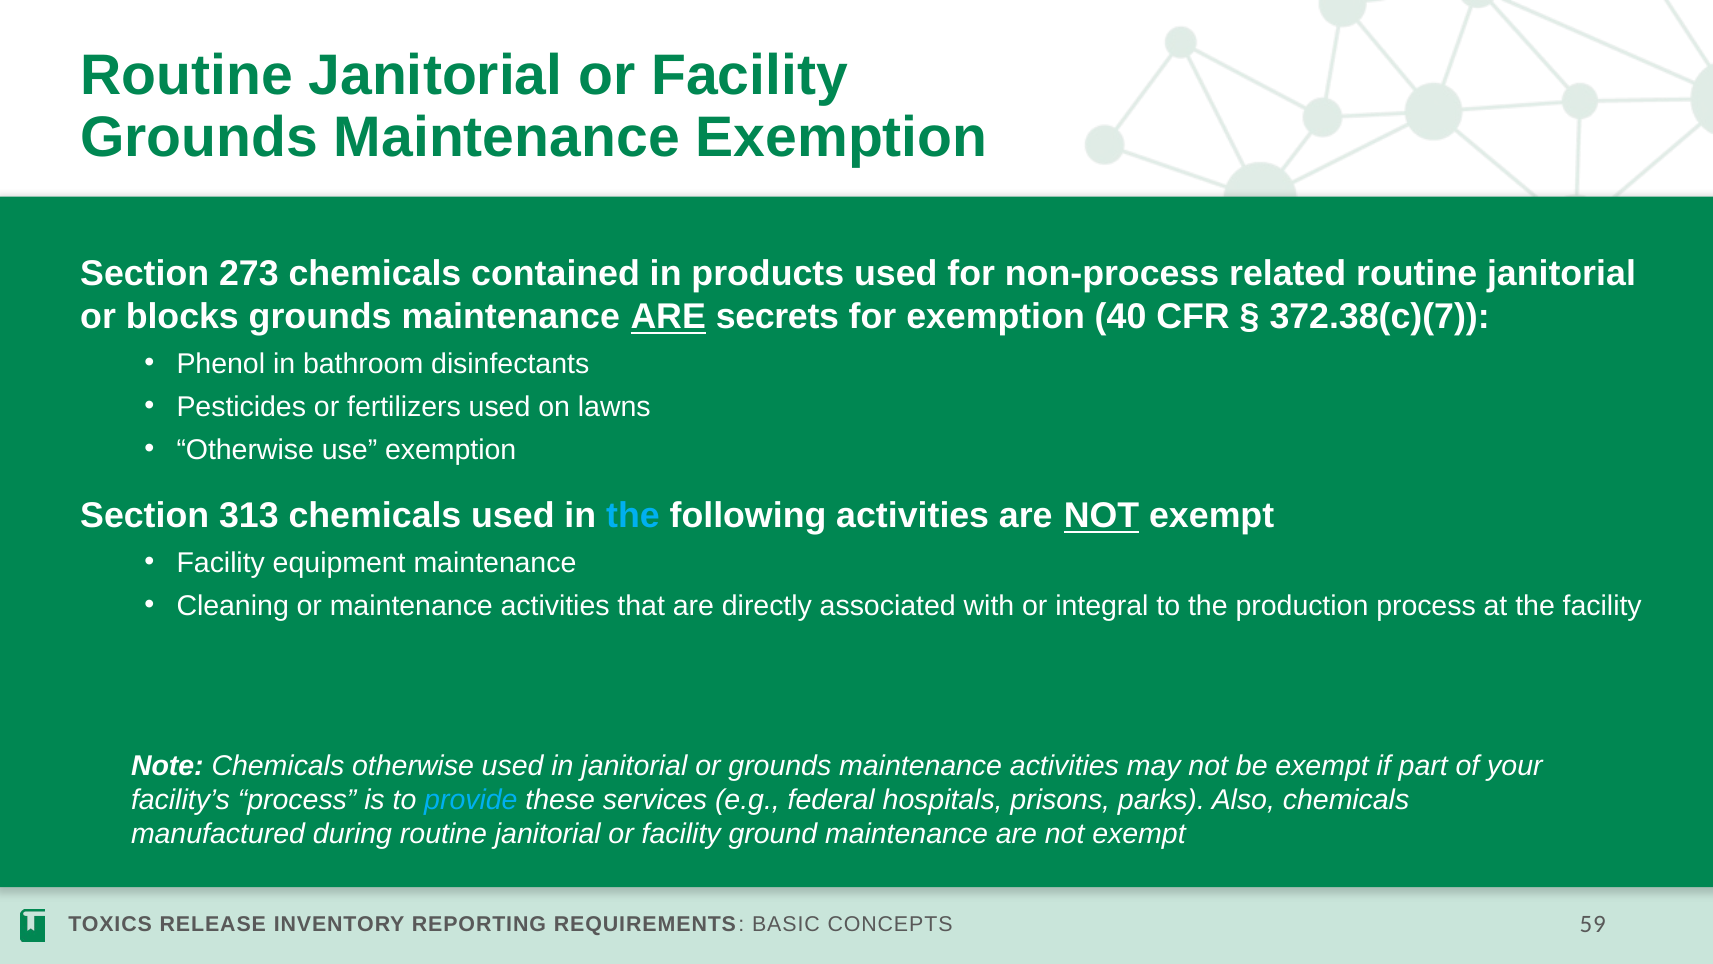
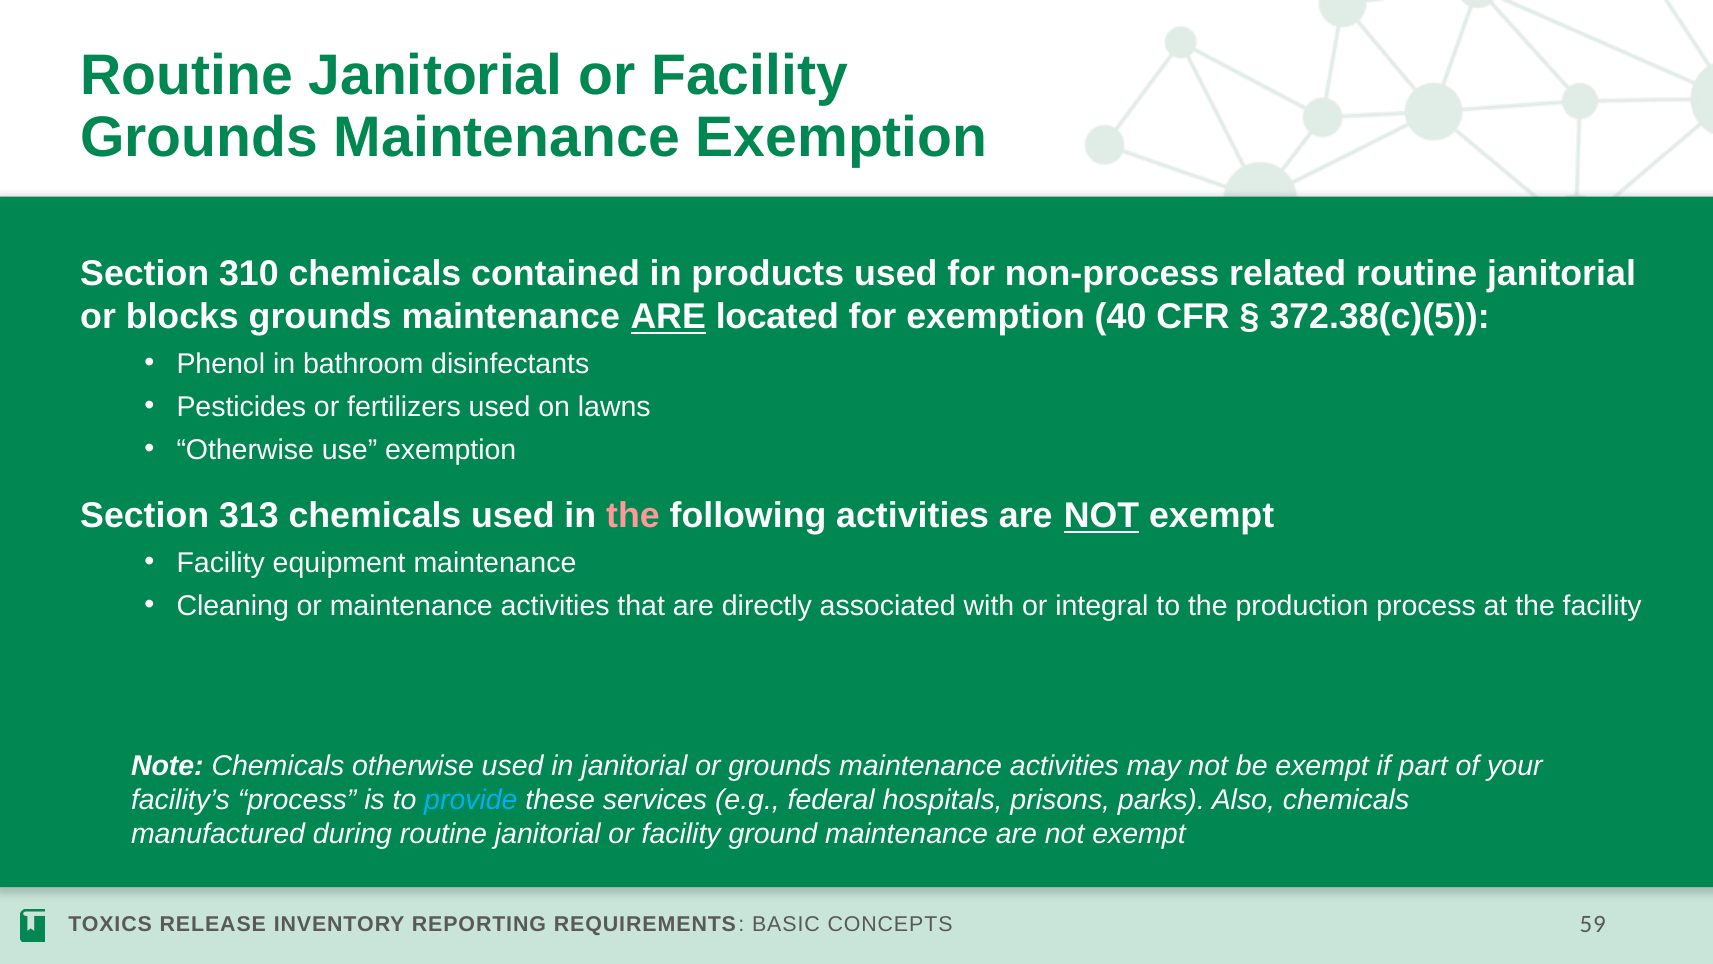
273: 273 -> 310
secrets: secrets -> located
372.38(c)(7: 372.38(c)(7 -> 372.38(c)(5
the at (633, 516) colour: light blue -> pink
